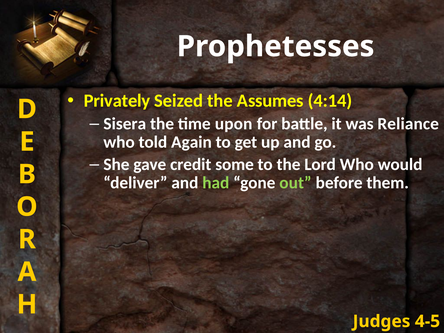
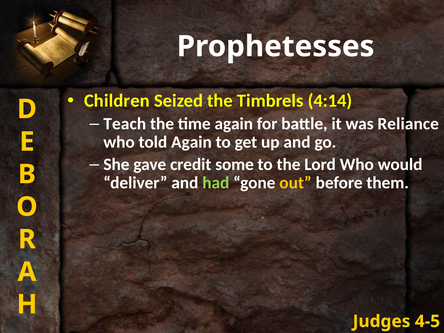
Privately: Privately -> Children
Assumes: Assumes -> Timbrels
Sisera: Sisera -> Teach
time upon: upon -> again
out colour: light green -> yellow
